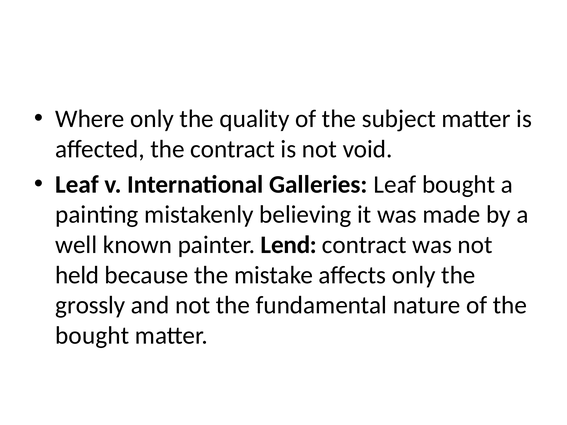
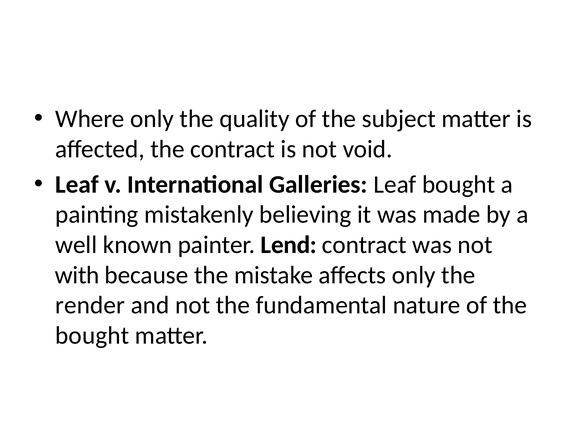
held: held -> with
grossly: grossly -> render
